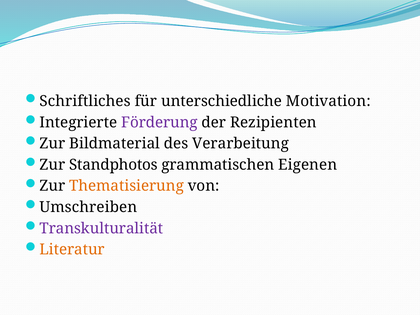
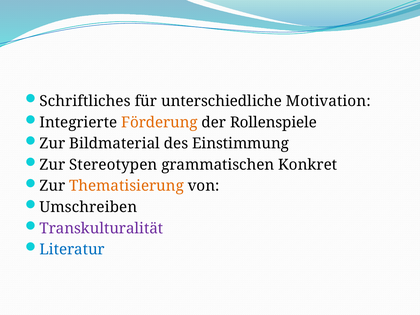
Förderung colour: purple -> orange
Rezipienten: Rezipienten -> Rollenspiele
Verarbeitung: Verarbeitung -> Einstimmung
Standphotos: Standphotos -> Stereotypen
Eigenen: Eigenen -> Konkret
Literatur colour: orange -> blue
